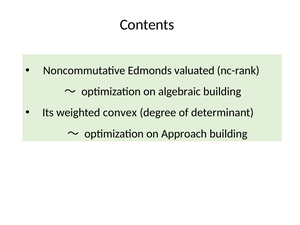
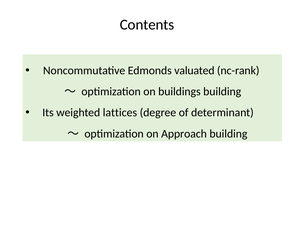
algebraic: algebraic -> buildings
convex: convex -> lattices
